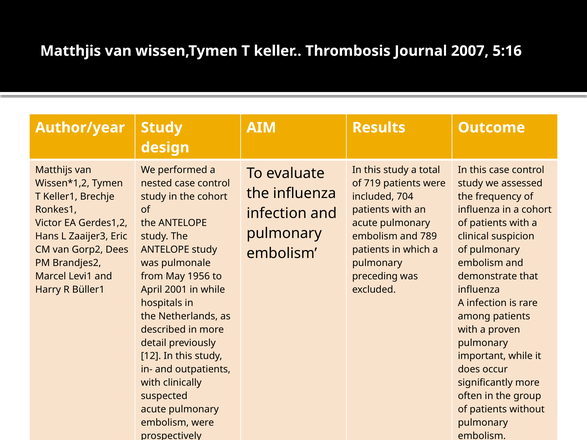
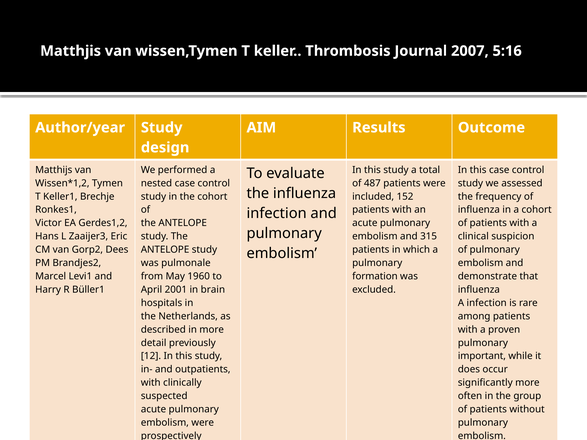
719: 719 -> 487
704: 704 -> 152
789: 789 -> 315
1956: 1956 -> 1960
preceding at (375, 276): preceding -> formation
in while: while -> brain
